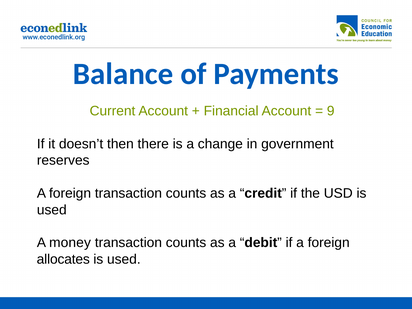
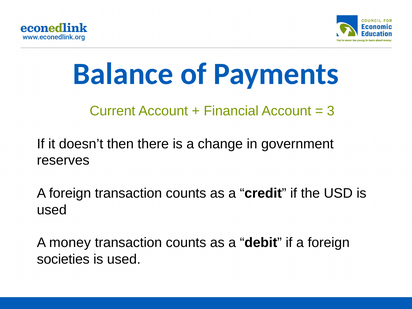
9: 9 -> 3
allocates: allocates -> societies
